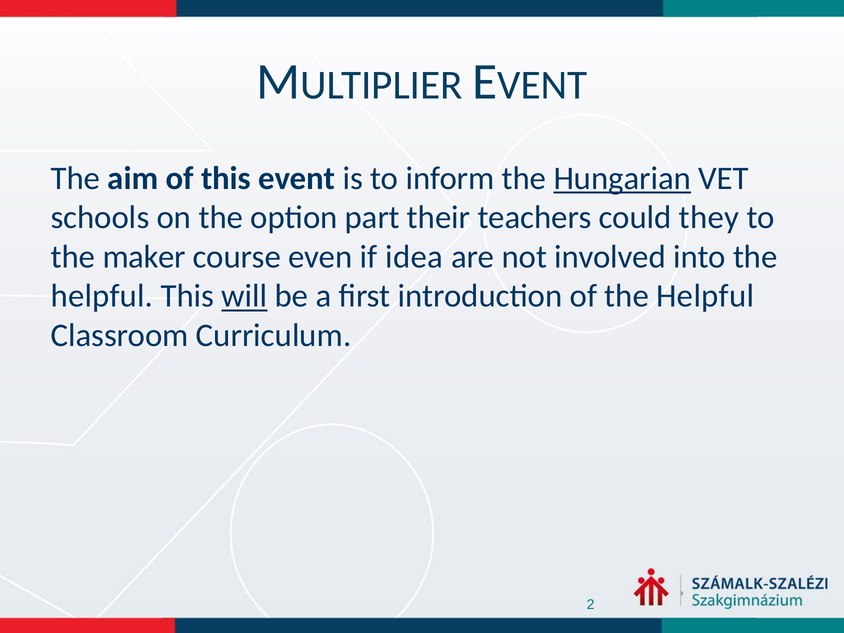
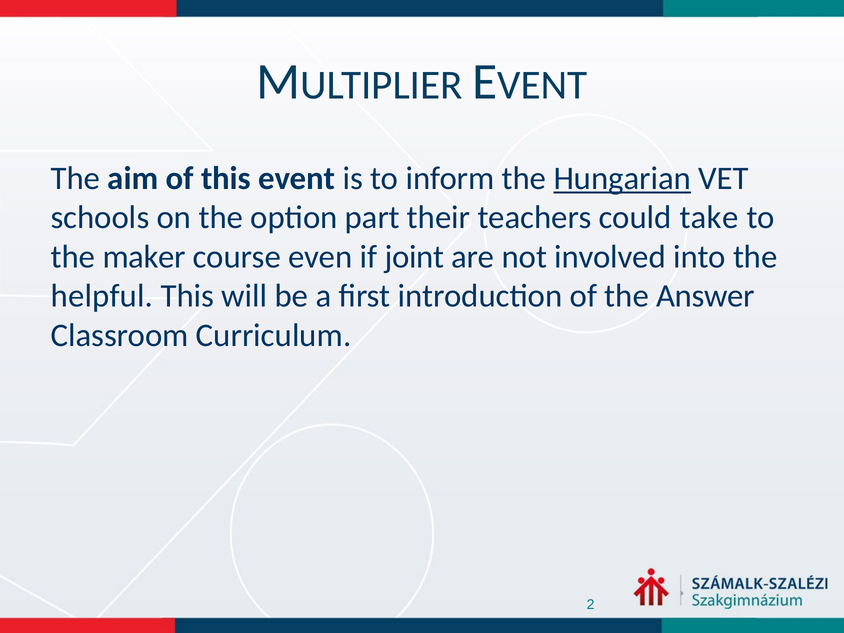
they: they -> take
idea: idea -> joint
will underline: present -> none
of the Helpful: Helpful -> Answer
